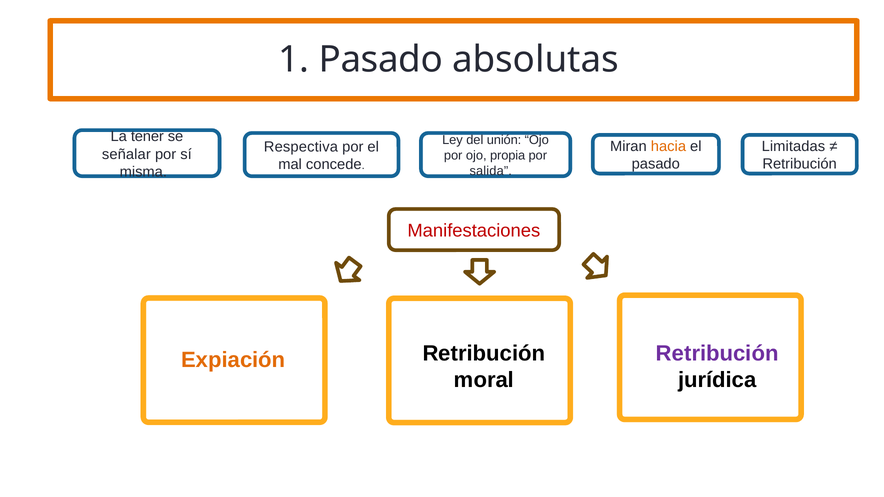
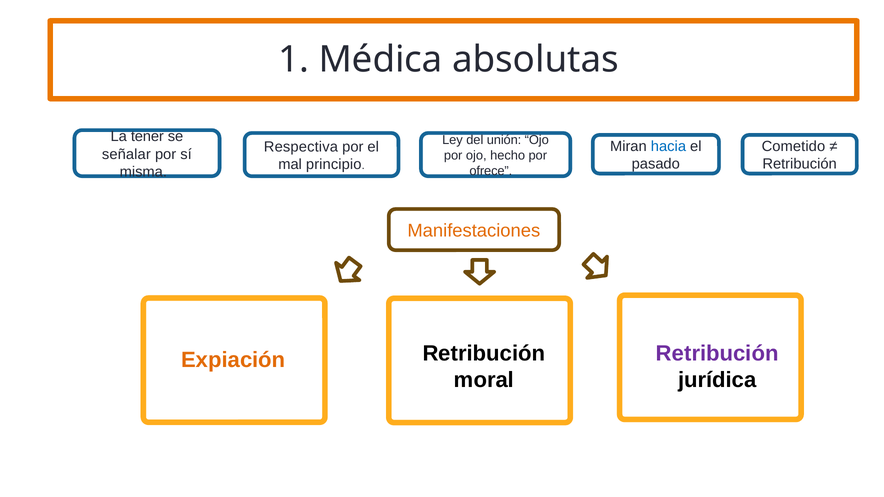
1 Pasado: Pasado -> Médica
hacia colour: orange -> blue
Limitadas: Limitadas -> Cometido
propia: propia -> hecho
concede: concede -> principio
salida: salida -> ofrece
Manifestaciones colour: red -> orange
